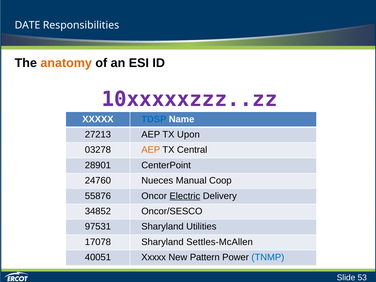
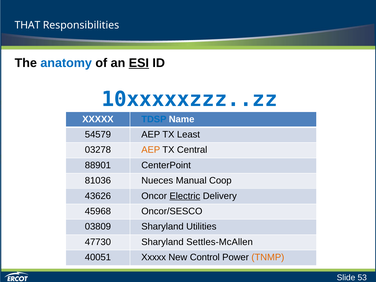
DATE: DATE -> THAT
anatomy colour: orange -> blue
ESI underline: none -> present
10xxxxxzzz..zz colour: purple -> blue
27213: 27213 -> 54579
Upon: Upon -> Least
28901: 28901 -> 88901
24760: 24760 -> 81036
55876: 55876 -> 43626
34852: 34852 -> 45968
97531: 97531 -> 03809
17078: 17078 -> 47730
Pattern: Pattern -> Control
TNMP colour: blue -> orange
